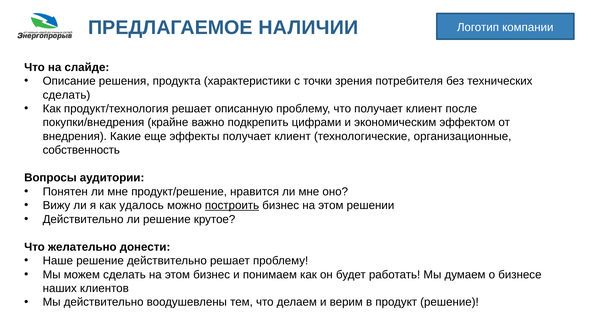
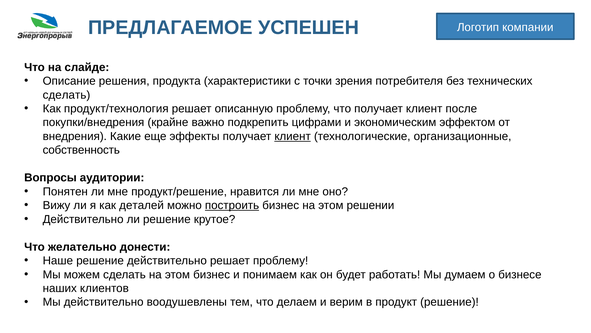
НАЛИЧИИ: НАЛИЧИИ -> УСПЕШЕН
клиент at (293, 136) underline: none -> present
удалось: удалось -> деталей
